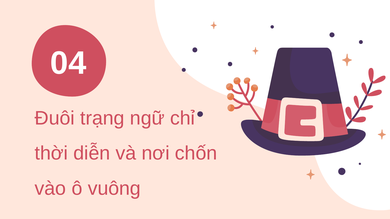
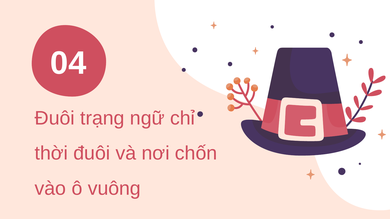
thời diễn: diễn -> đuôi
